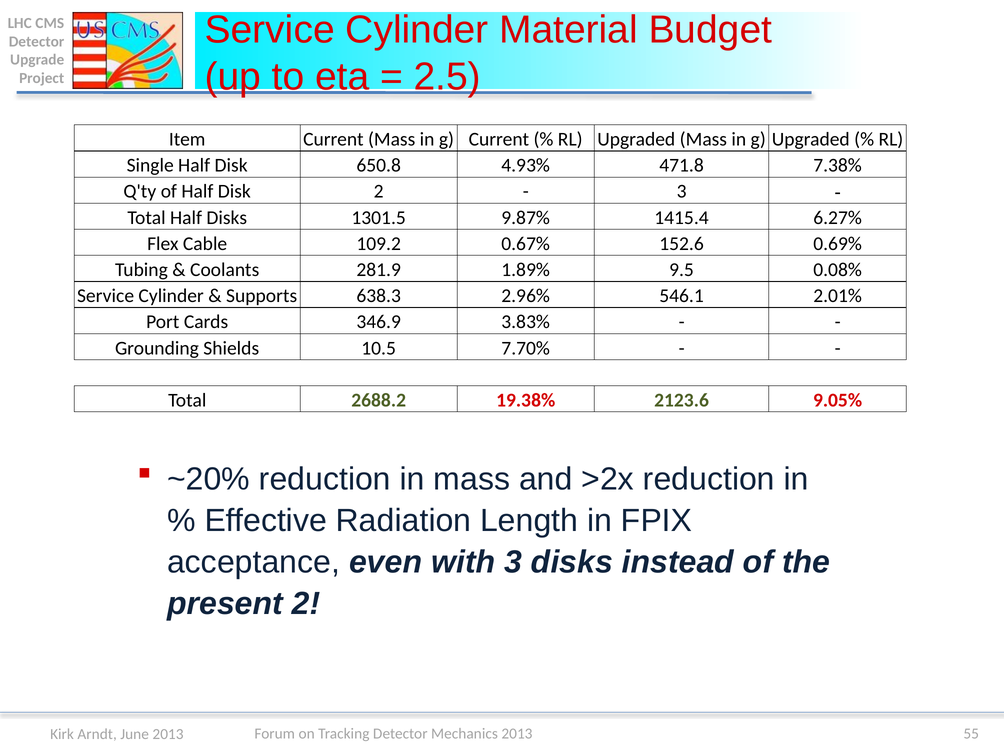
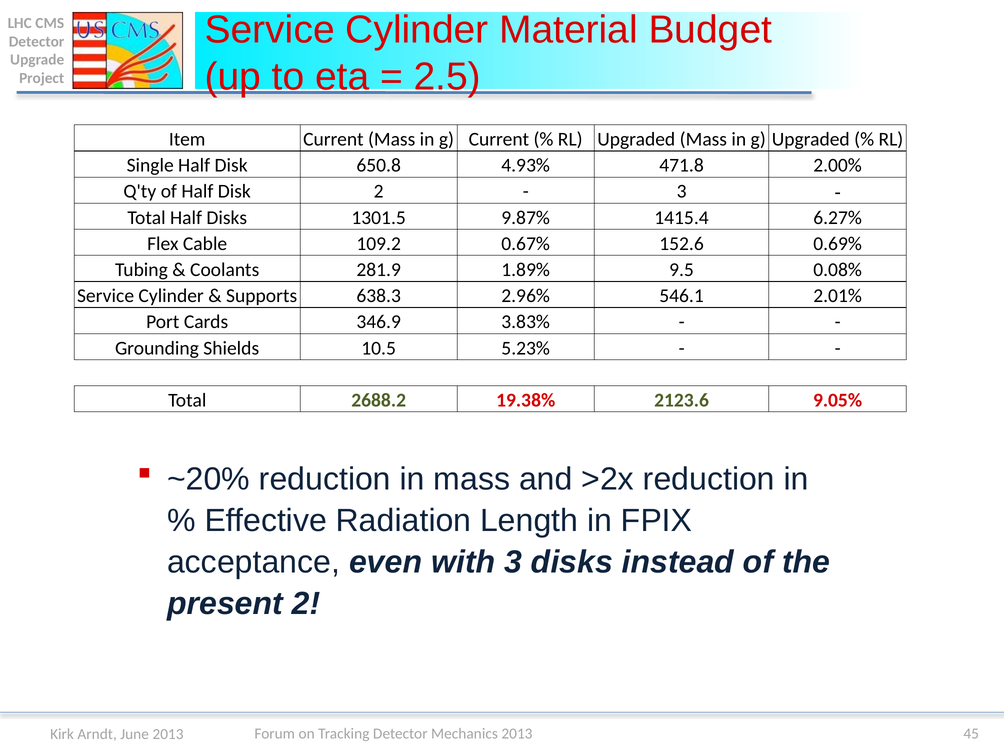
7.38%: 7.38% -> 2.00%
7.70%: 7.70% -> 5.23%
55: 55 -> 45
